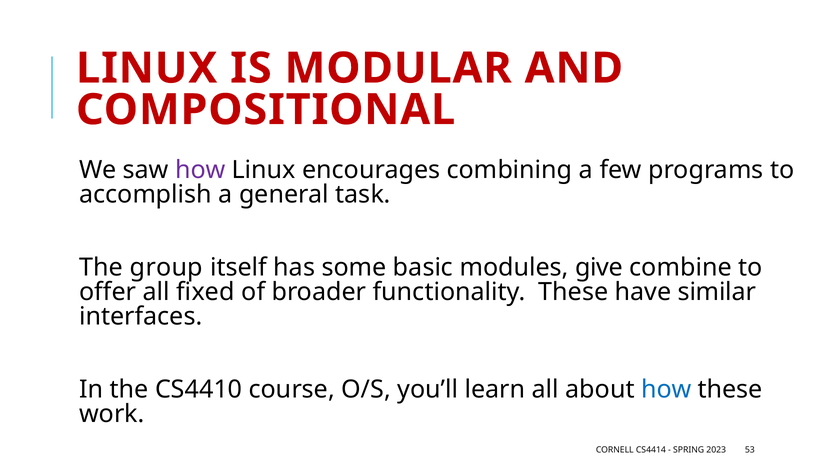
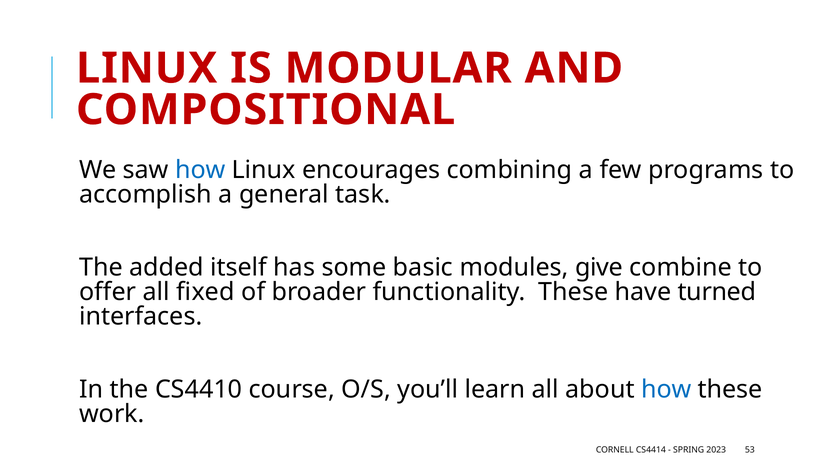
how at (200, 170) colour: purple -> blue
group: group -> added
similar: similar -> turned
